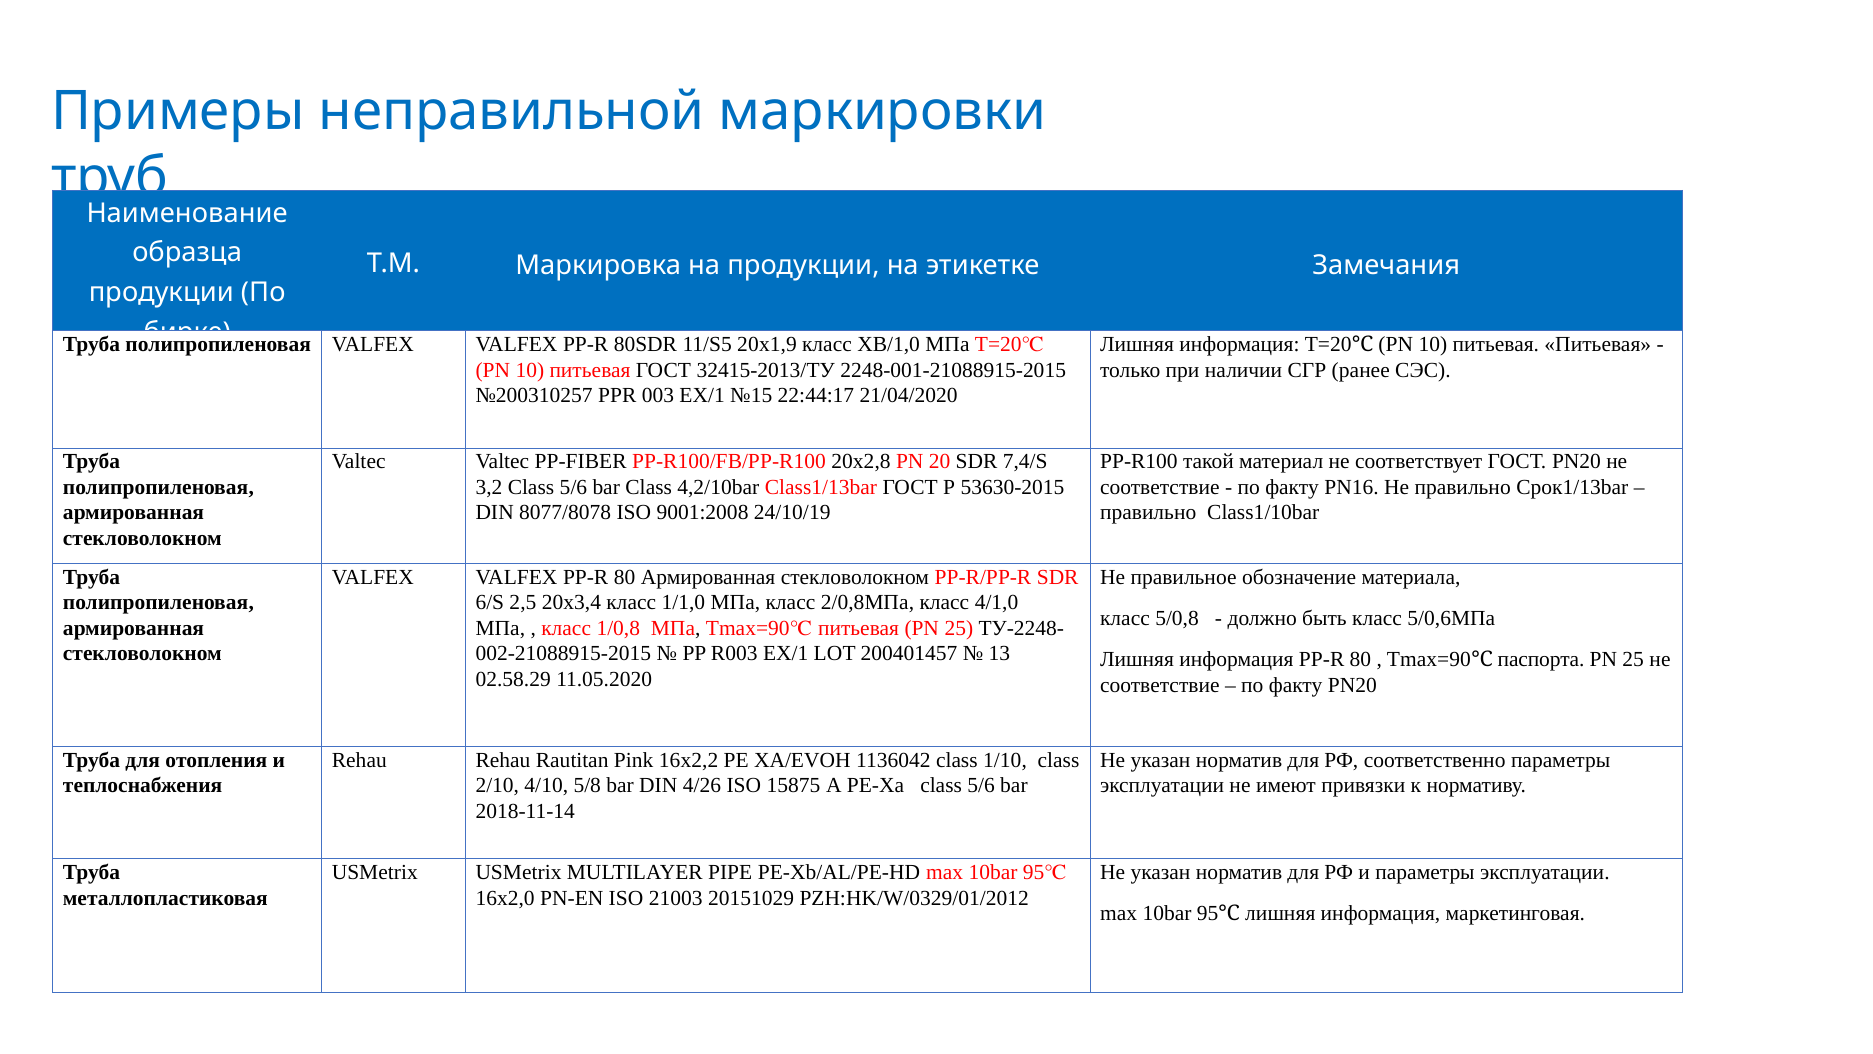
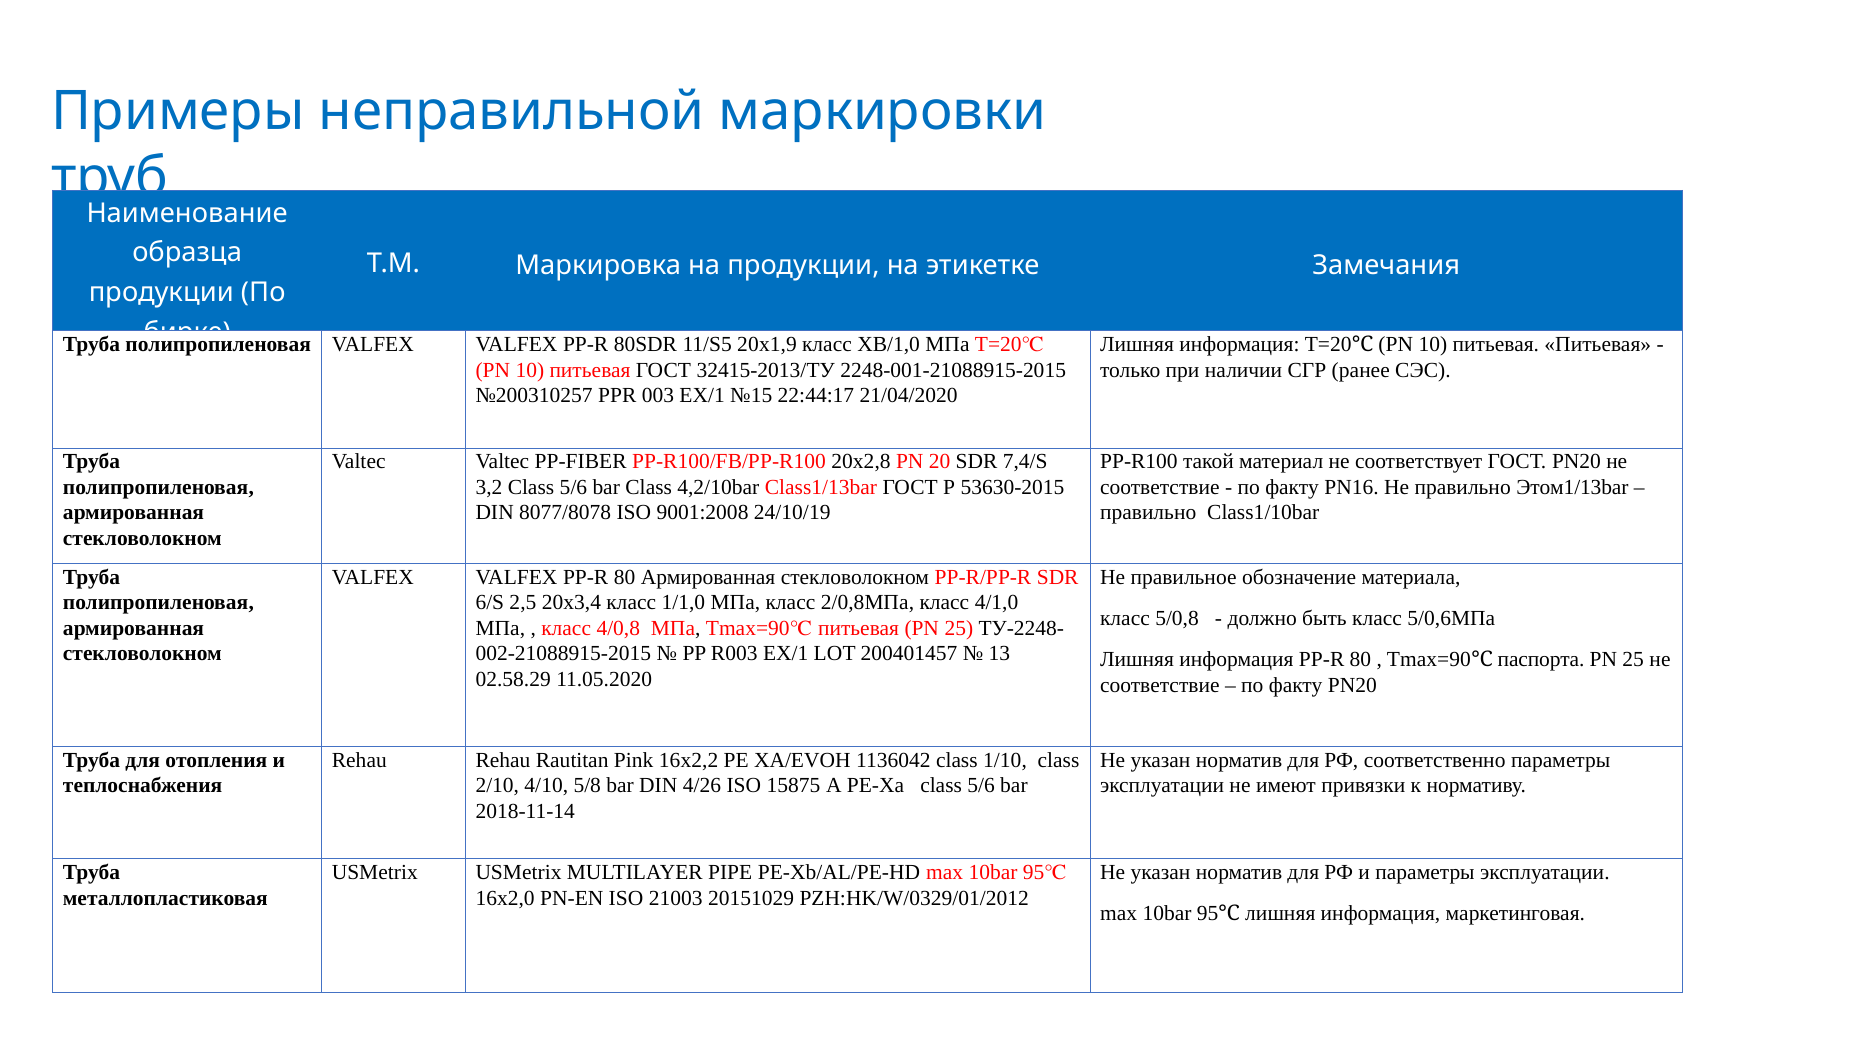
Срок1/13bar: Срок1/13bar -> Этом1/13bar
1/0,8: 1/0,8 -> 4/0,8
